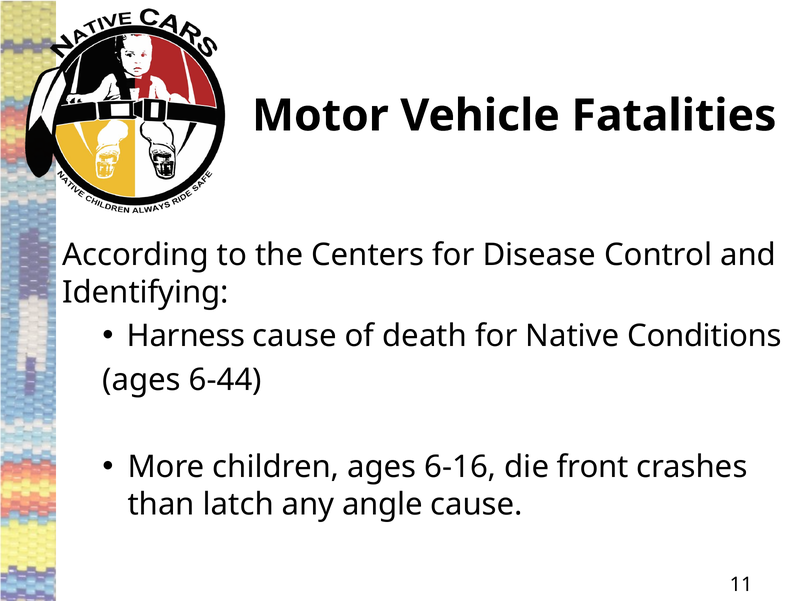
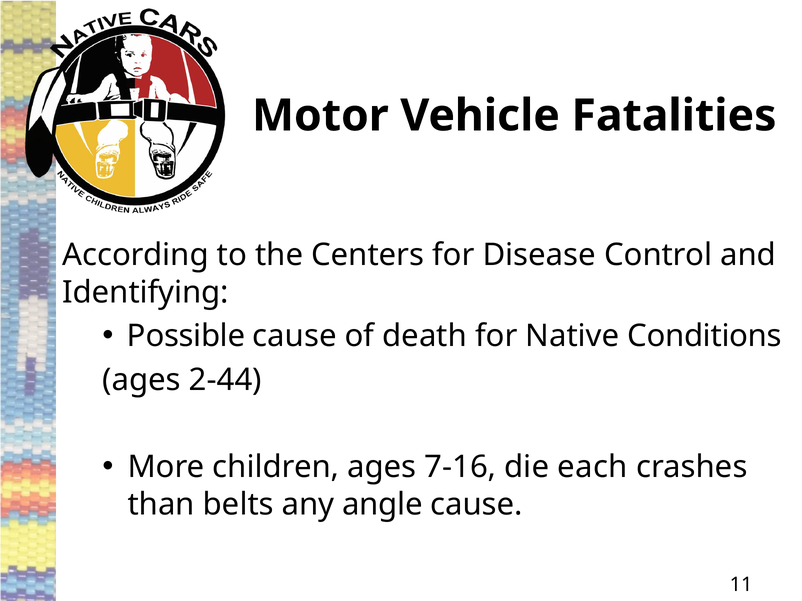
Harness: Harness -> Possible
6-44: 6-44 -> 2-44
6-16: 6-16 -> 7-16
front: front -> each
latch: latch -> belts
